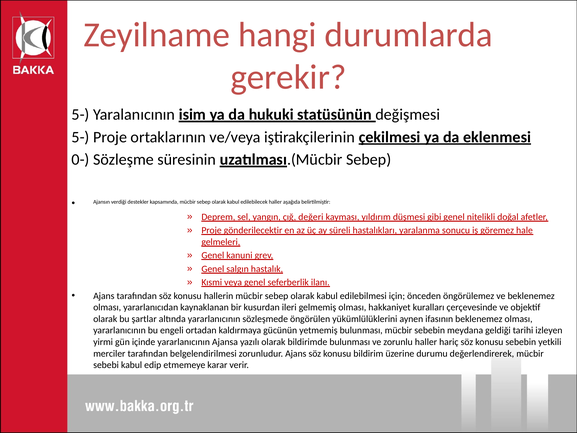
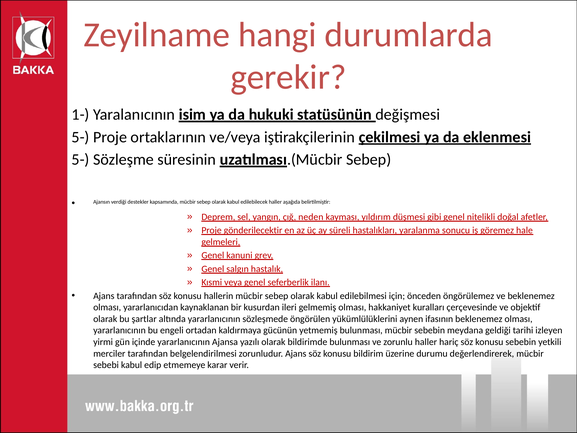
5- at (81, 115): 5- -> 1-
0- at (81, 159): 0- -> 5-
değeri: değeri -> neden
